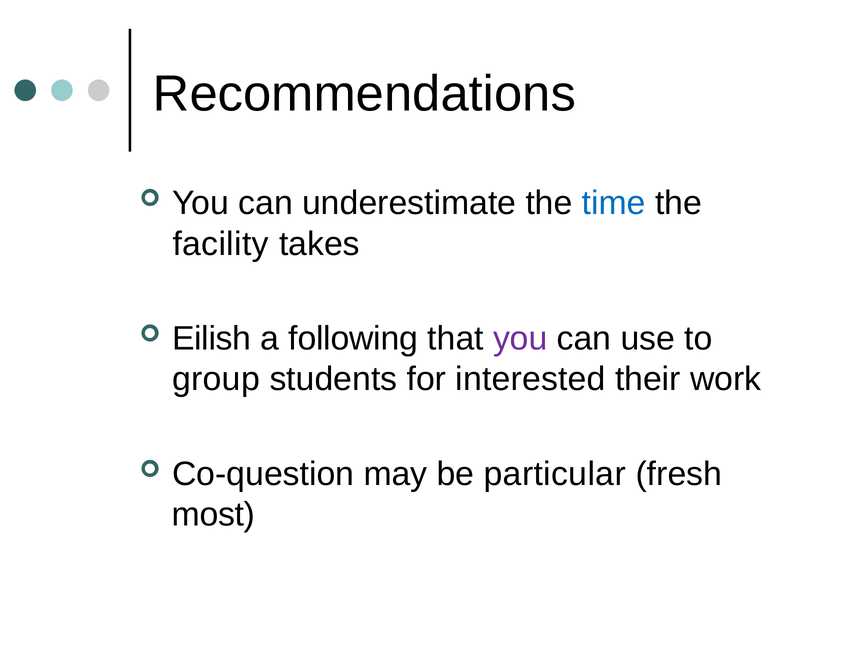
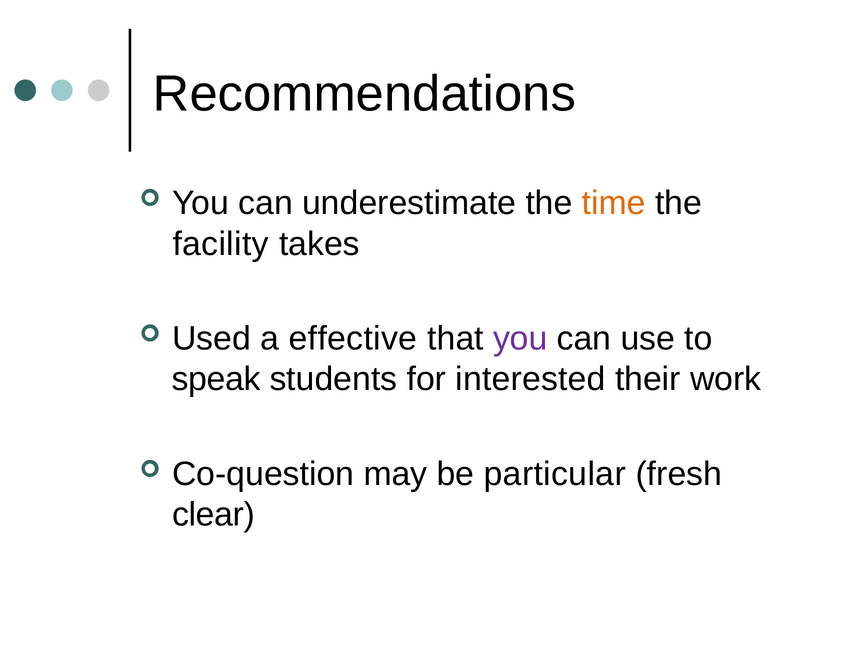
time colour: blue -> orange
Eilish: Eilish -> Used
following: following -> effective
group: group -> speak
most: most -> clear
